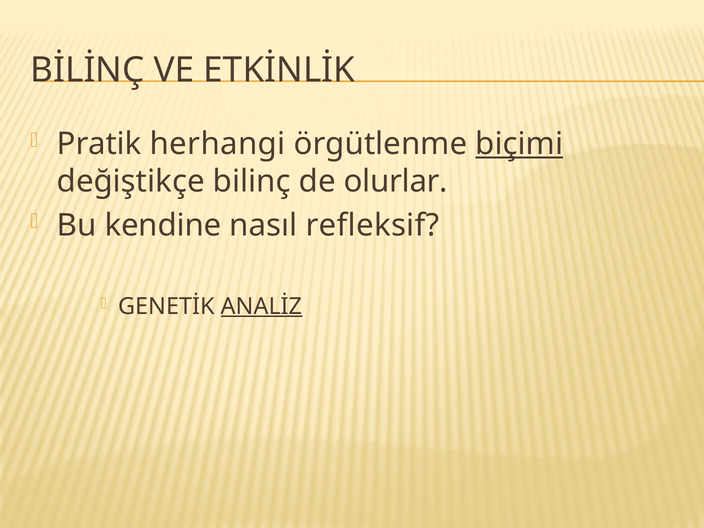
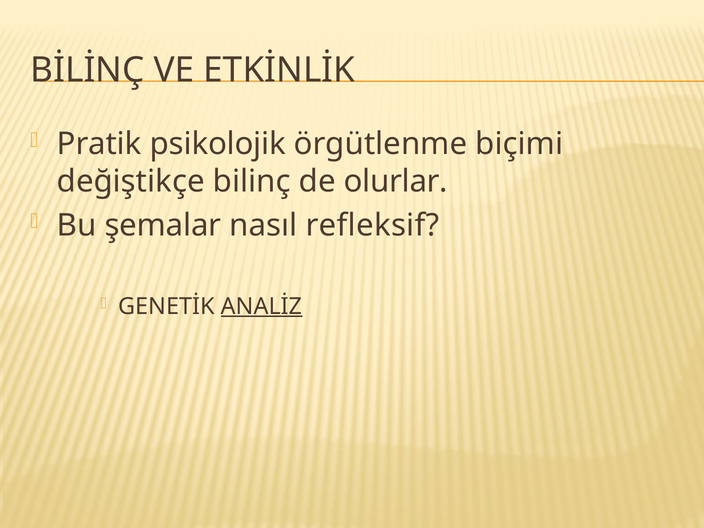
herhangi: herhangi -> psikolojik
biçimi underline: present -> none
kendine: kendine -> şemalar
